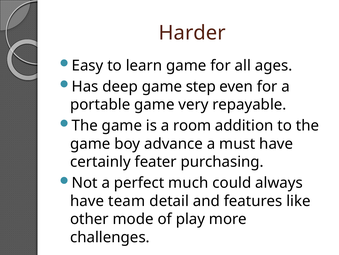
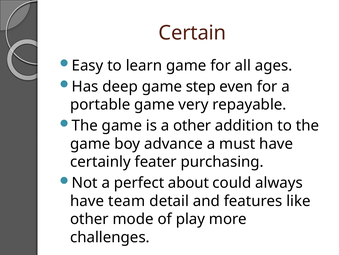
Harder: Harder -> Certain
a room: room -> other
much: much -> about
